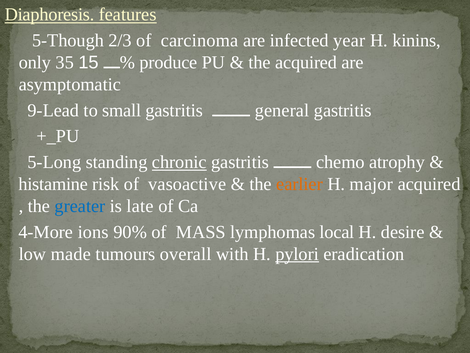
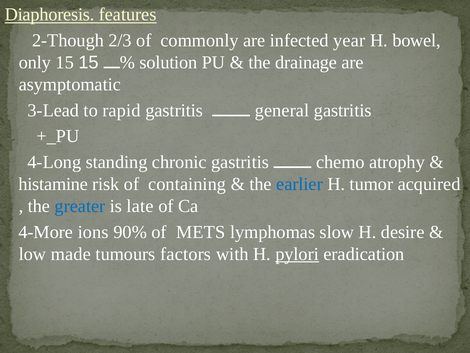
5-Though: 5-Though -> 2-Though
carcinoma: carcinoma -> commonly
kinins: kinins -> bowel
produce: produce -> solution
the acquired: acquired -> drainage
only 35: 35 -> 15
9-Lead: 9-Lead -> 3-Lead
small: small -> rapid
5-Long: 5-Long -> 4-Long
chronic underline: present -> none
vasoactive: vasoactive -> containing
earlier colour: orange -> blue
major: major -> tumor
MASS: MASS -> METS
local: local -> slow
overall: overall -> factors
